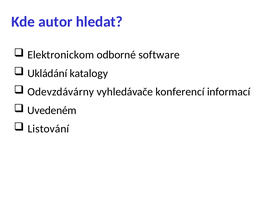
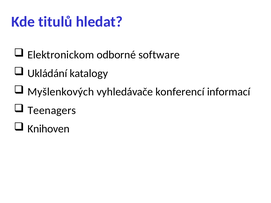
autor: autor -> titulů
Odevzdávárny: Odevzdávárny -> Myšlenkových
Uvedeném: Uvedeném -> Teenagers
Listování: Listování -> Knihoven
